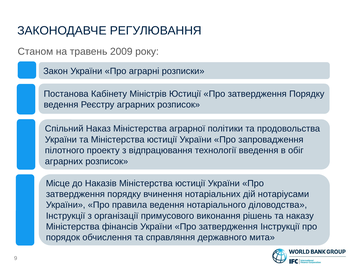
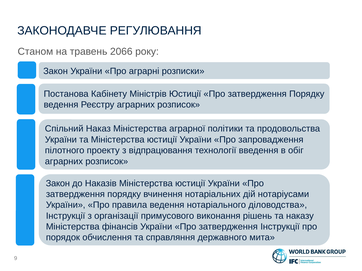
2009: 2009 -> 2066
Місце at (58, 184): Місце -> Закон
